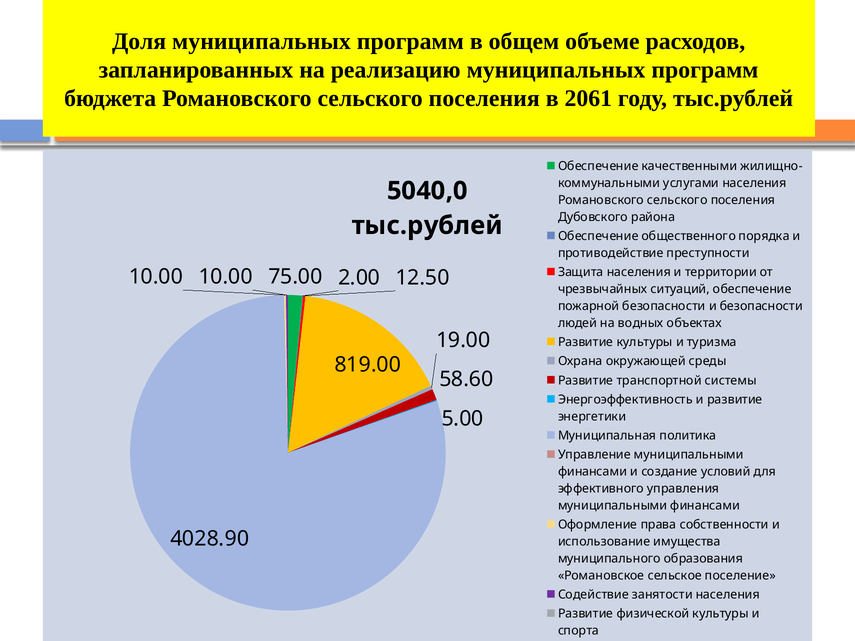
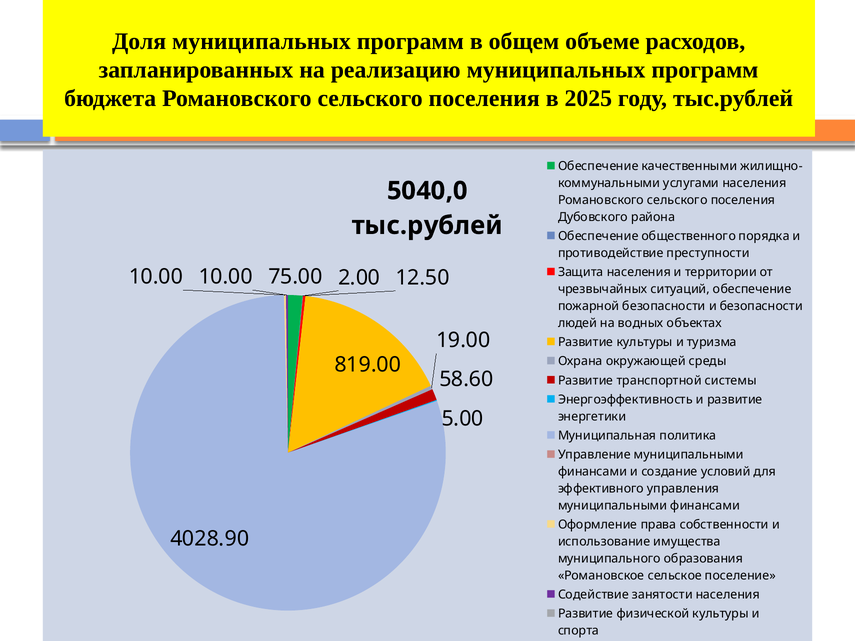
2061: 2061 -> 2025
